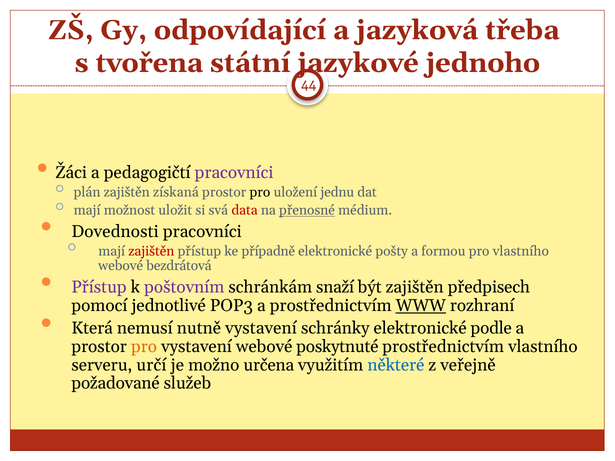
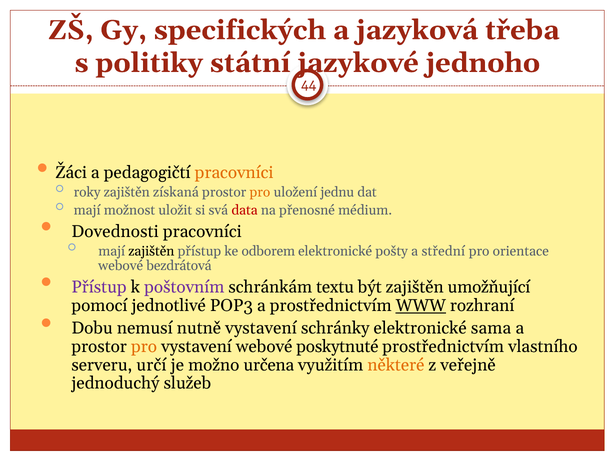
odpovídající: odpovídající -> specifických
tvořena: tvořena -> politiky
pracovníci at (234, 173) colour: purple -> orange
plán: plán -> roky
pro at (260, 192) colour: black -> orange
přenosné underline: present -> none
zajištěn at (151, 251) colour: red -> black
případně: případně -> odborem
formou: formou -> střední
pro vlastního: vlastního -> orientace
snaží: snaží -> textu
předpisech: předpisech -> umožňující
Která: Která -> Dobu
podle: podle -> sama
některé colour: blue -> orange
požadované: požadované -> jednoduchý
